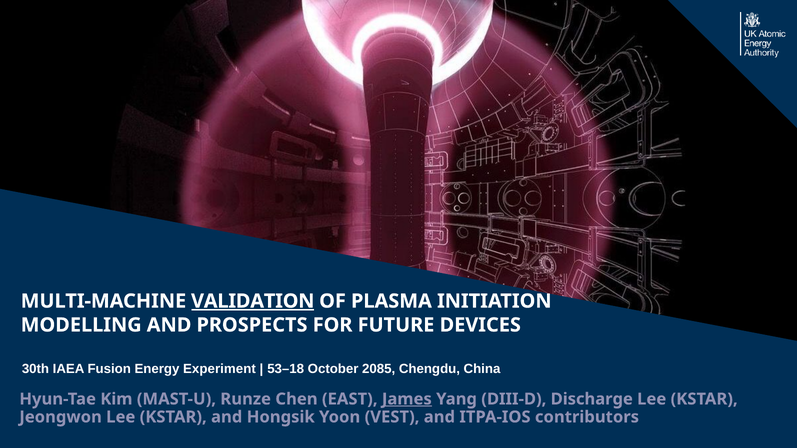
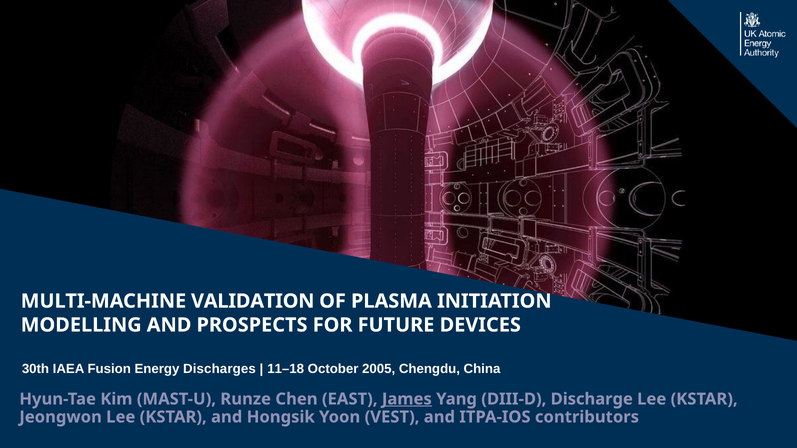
VALIDATION underline: present -> none
Experiment: Experiment -> Discharges
53–18: 53–18 -> 11–18
2085: 2085 -> 2005
